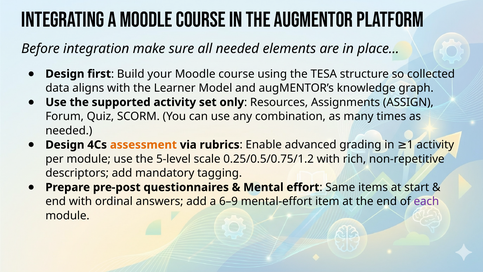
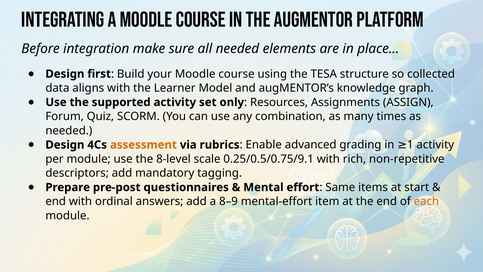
5-level: 5-level -> 8-level
0.25/0.5/0.75/1.2: 0.25/0.5/0.75/1.2 -> 0.25/0.5/0.75/9.1
6–9: 6–9 -> 8–9
each colour: purple -> orange
